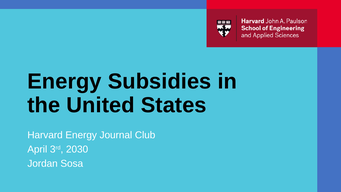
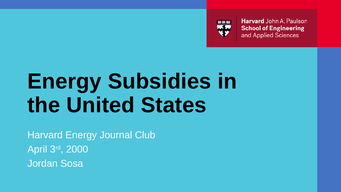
2030: 2030 -> 2000
